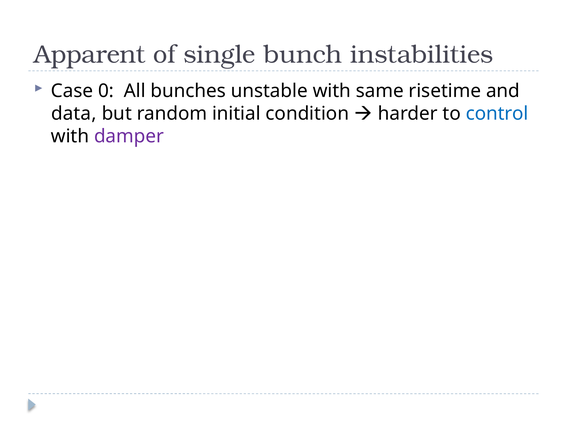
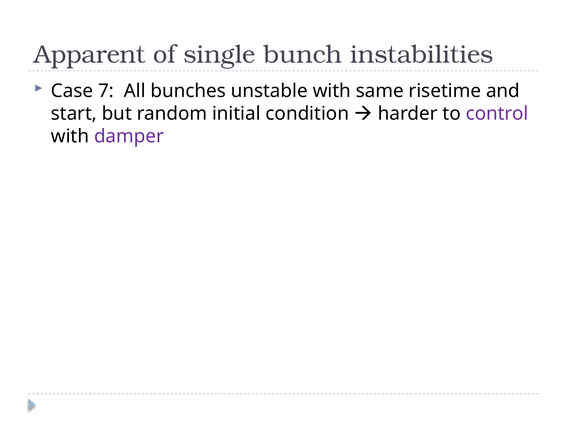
0: 0 -> 7
data: data -> start
control colour: blue -> purple
